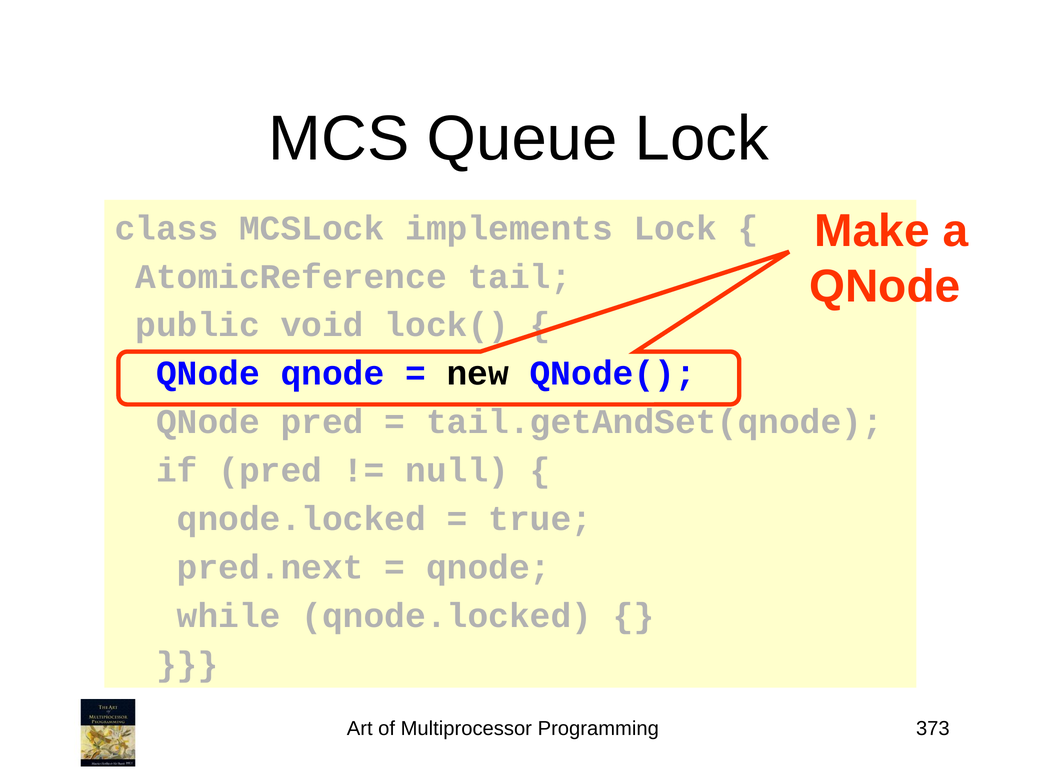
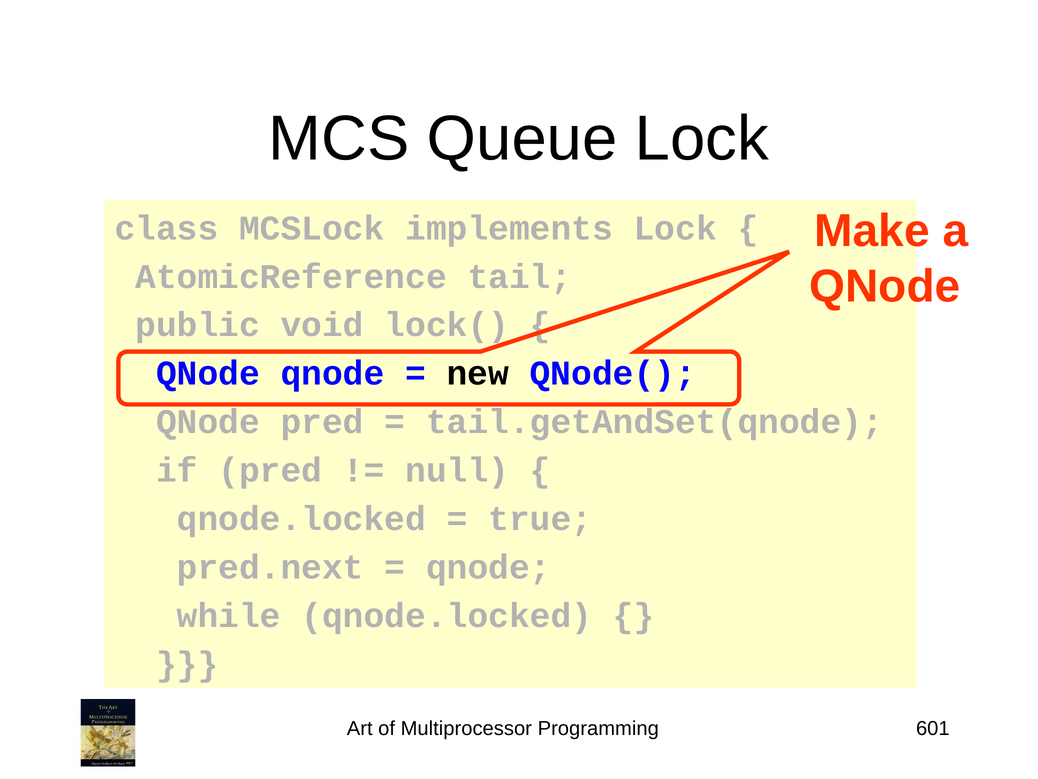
373: 373 -> 601
